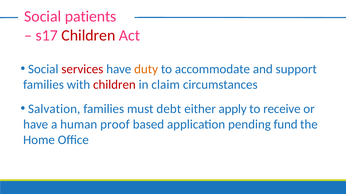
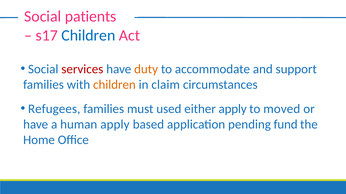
Children at (88, 36) colour: red -> blue
children at (114, 85) colour: red -> orange
Salvation: Salvation -> Refugees
debt: debt -> used
receive: receive -> moved
human proof: proof -> apply
